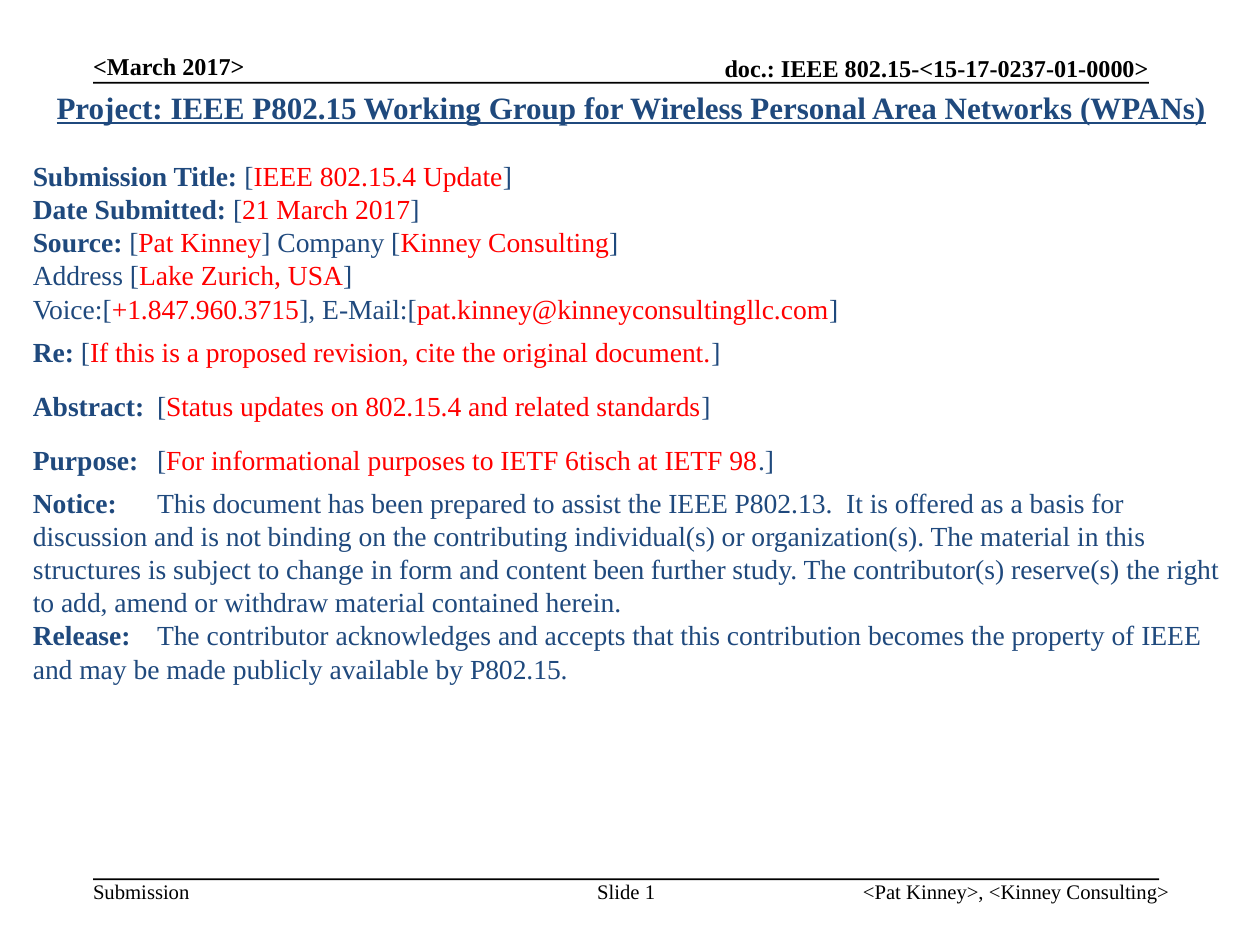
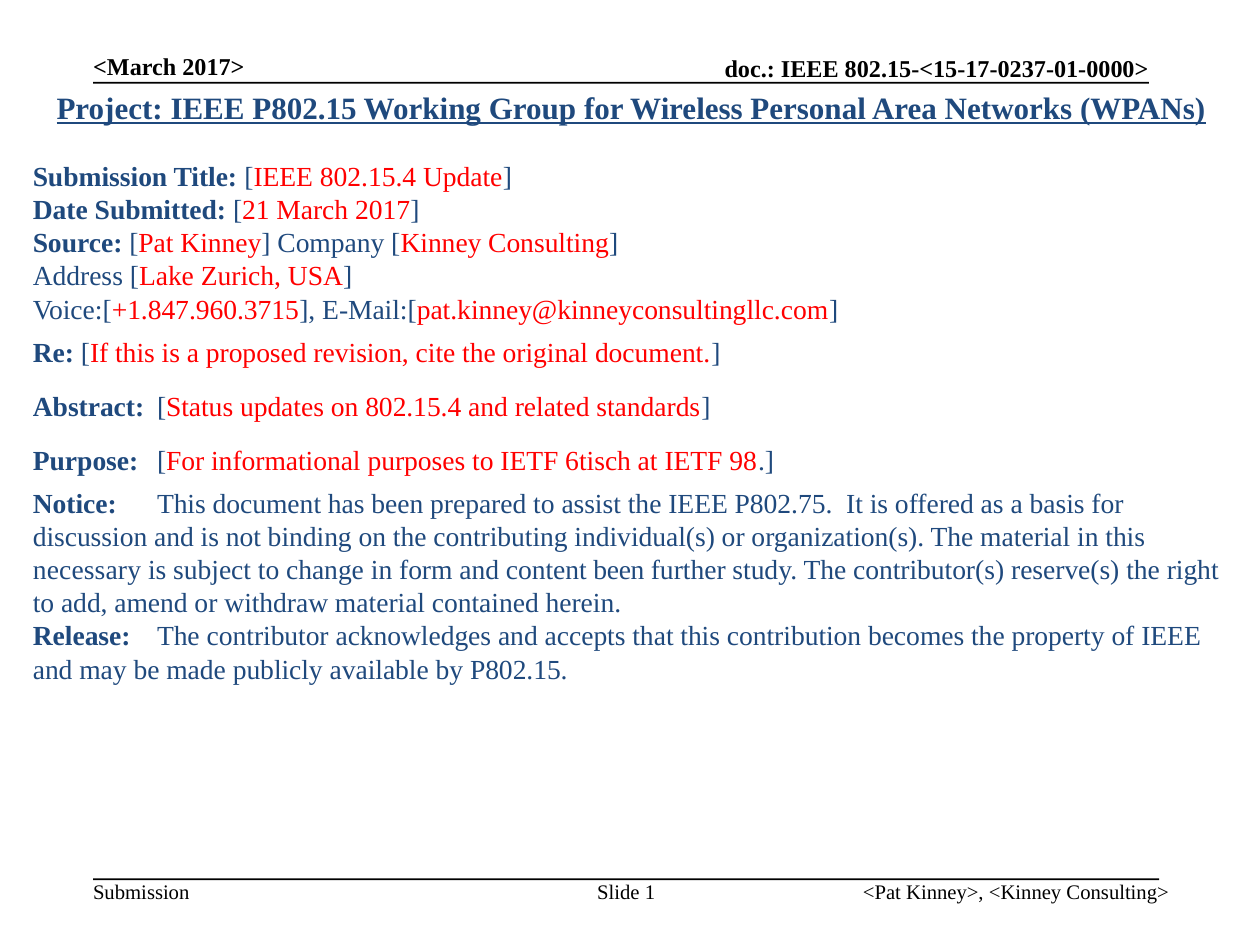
P802.13: P802.13 -> P802.75
structures: structures -> necessary
